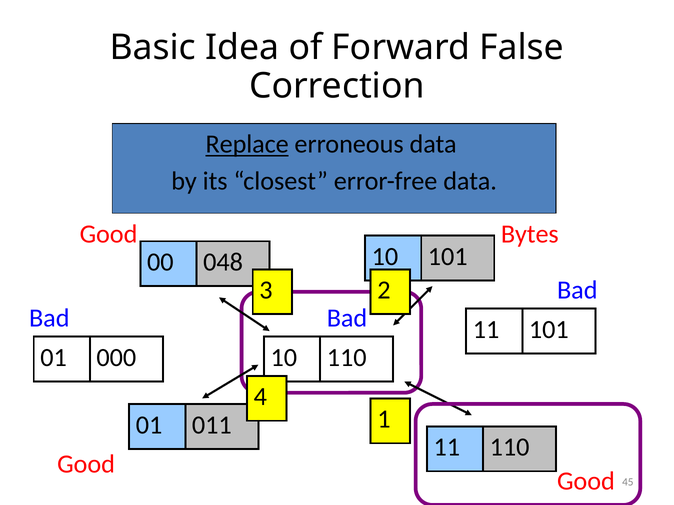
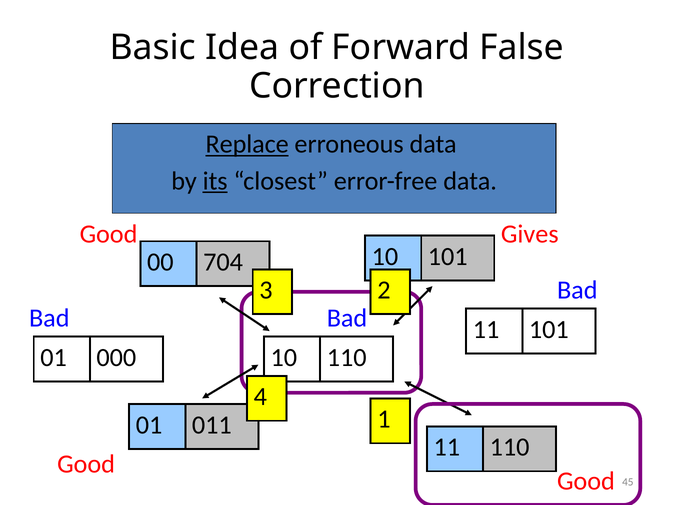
its underline: none -> present
Bytes: Bytes -> Gives
048: 048 -> 704
